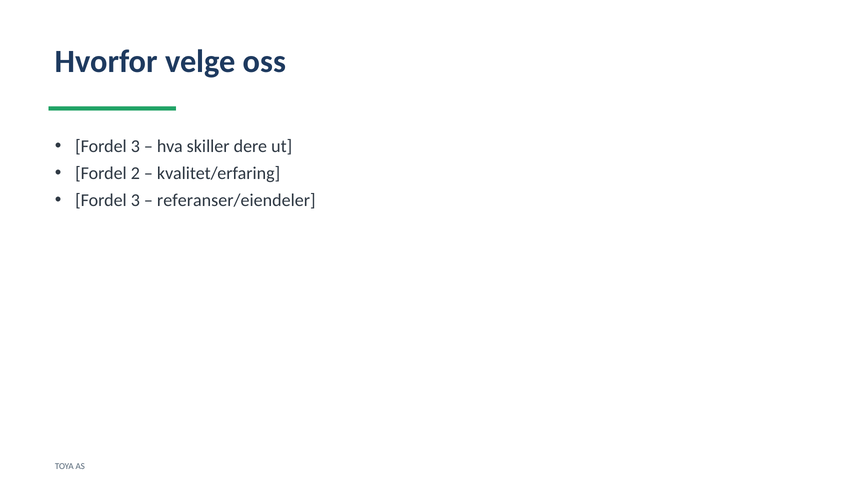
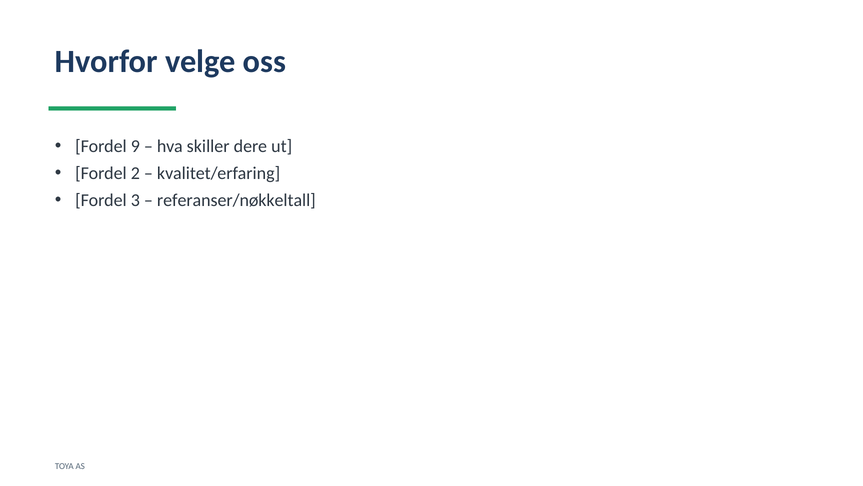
3 at (135, 146): 3 -> 9
referanser/eiendeler: referanser/eiendeler -> referanser/nøkkeltall
